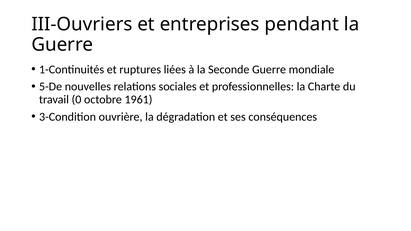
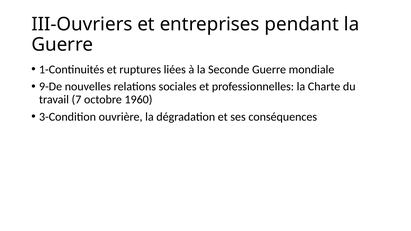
5-De: 5-De -> 9-De
0: 0 -> 7
1961: 1961 -> 1960
